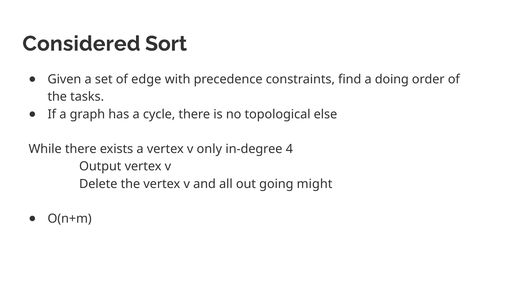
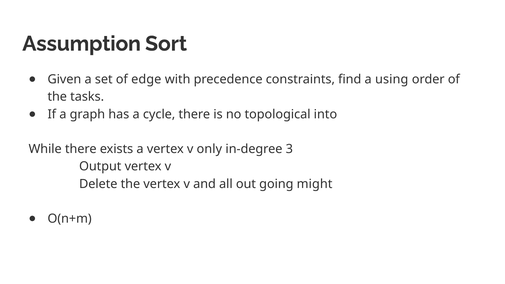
Considered: Considered -> Assumption
doing: doing -> using
else: else -> into
4: 4 -> 3
